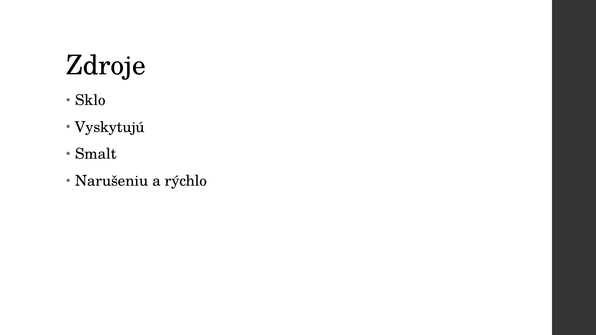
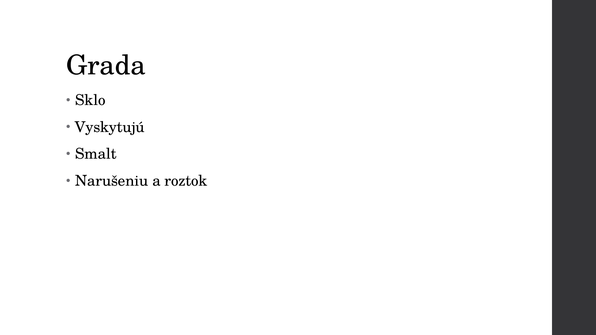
Zdroje: Zdroje -> Grada
rýchlo: rýchlo -> roztok
